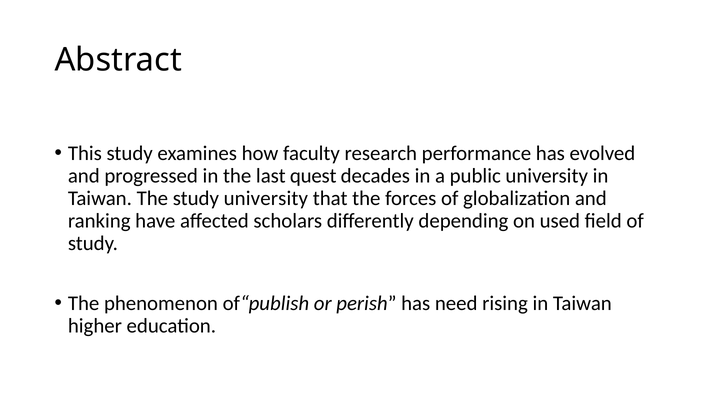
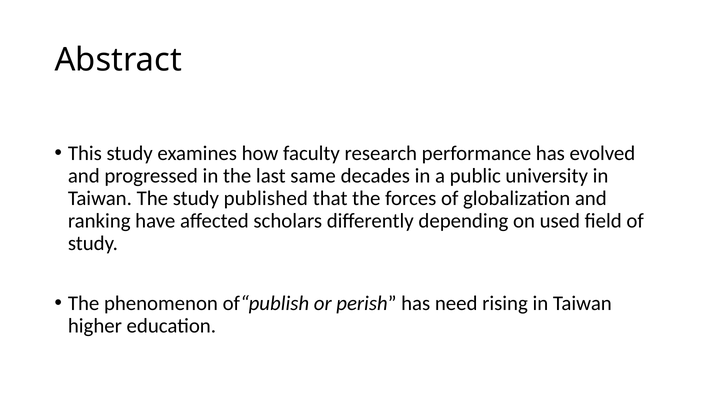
quest: quest -> same
study university: university -> published
